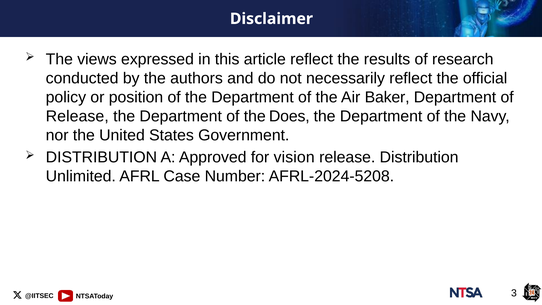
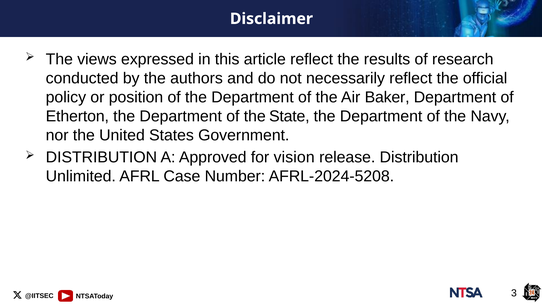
Release at (77, 116): Release -> Etherton
Does: Does -> State
